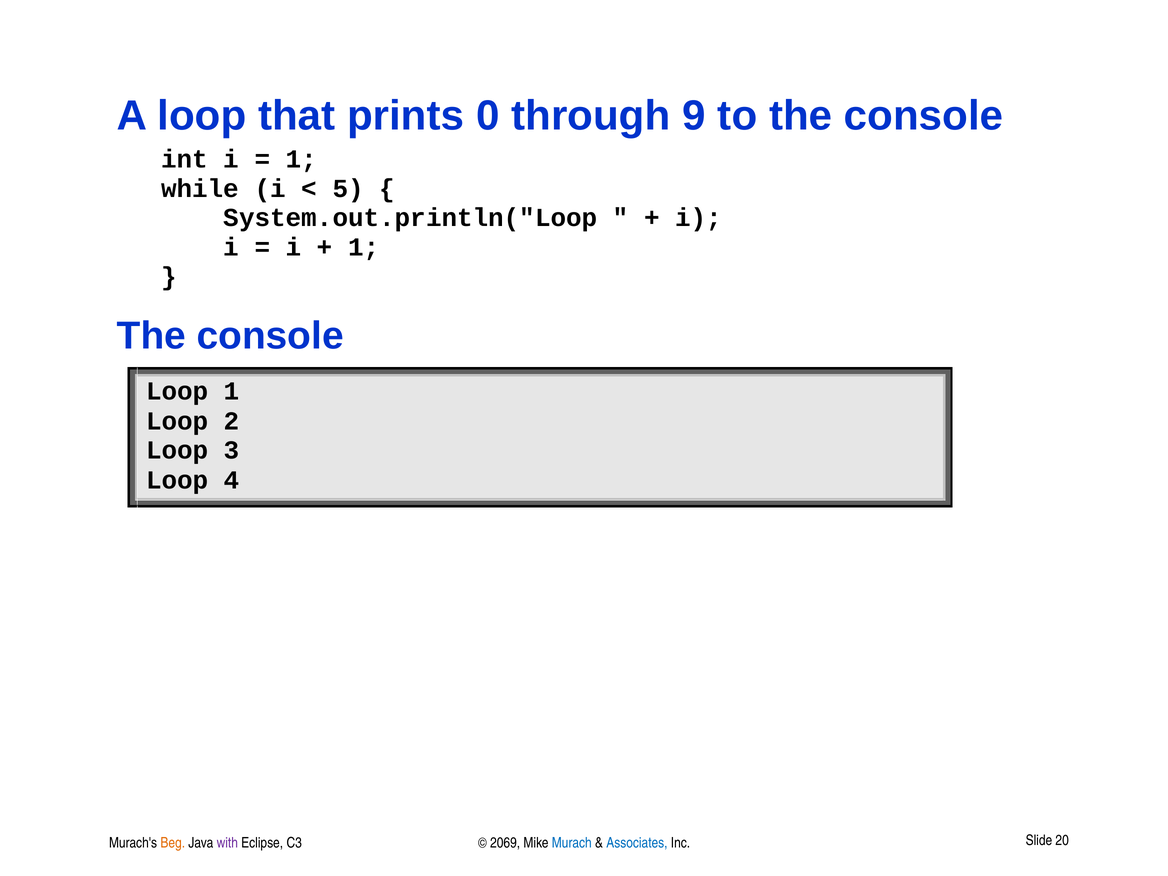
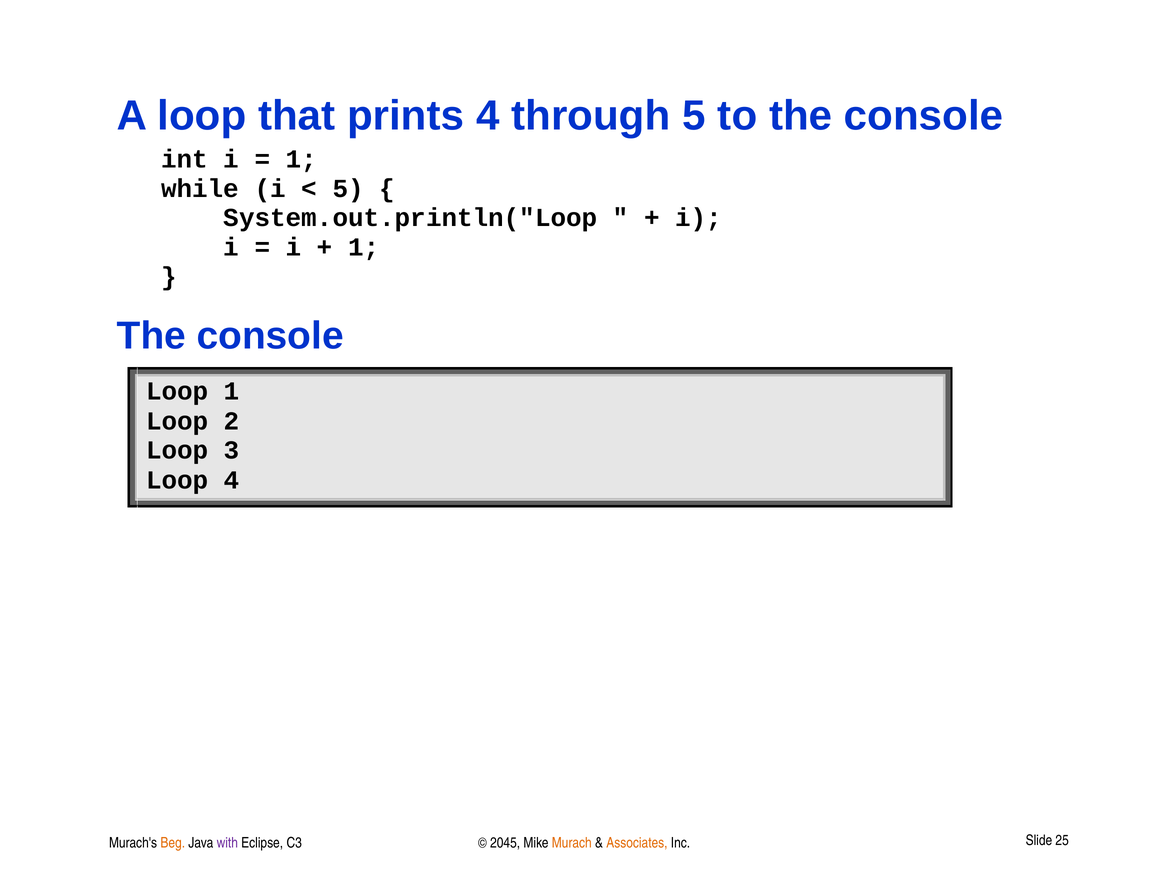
prints 0: 0 -> 4
through 9: 9 -> 5
2069: 2069 -> 2045
Murach colour: blue -> orange
Associates colour: blue -> orange
20: 20 -> 25
